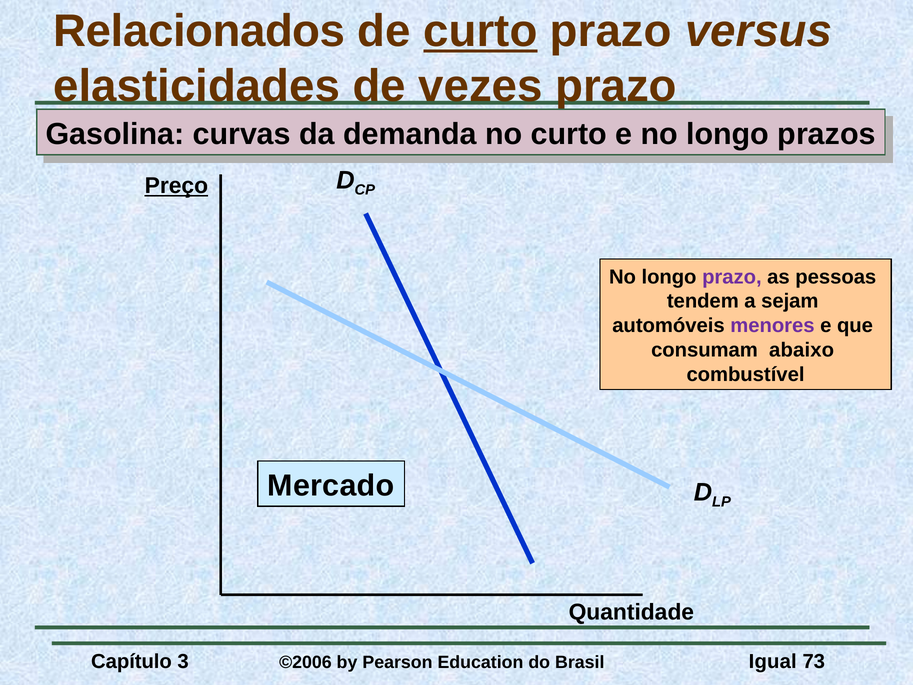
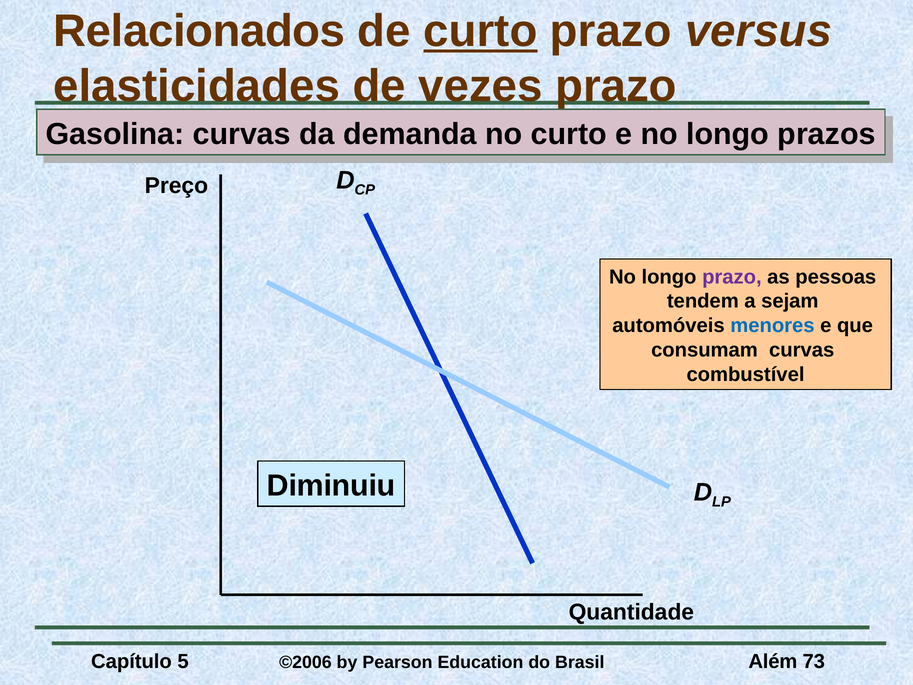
Preço underline: present -> none
menores colour: purple -> blue
consumam abaixo: abaixo -> curvas
Mercado: Mercado -> Diminuiu
3: 3 -> 5
Igual: Igual -> Além
